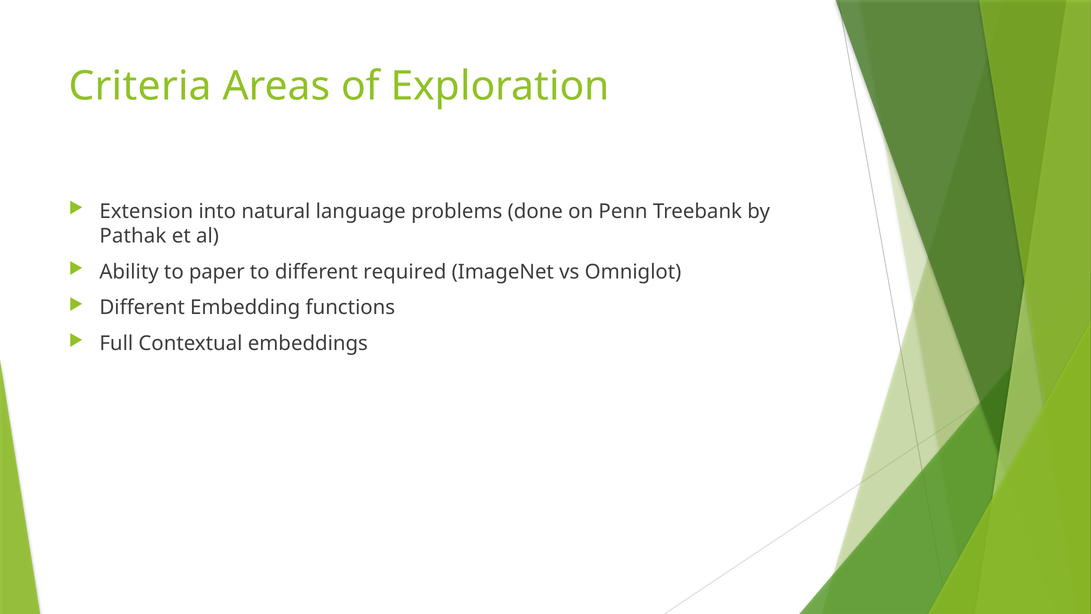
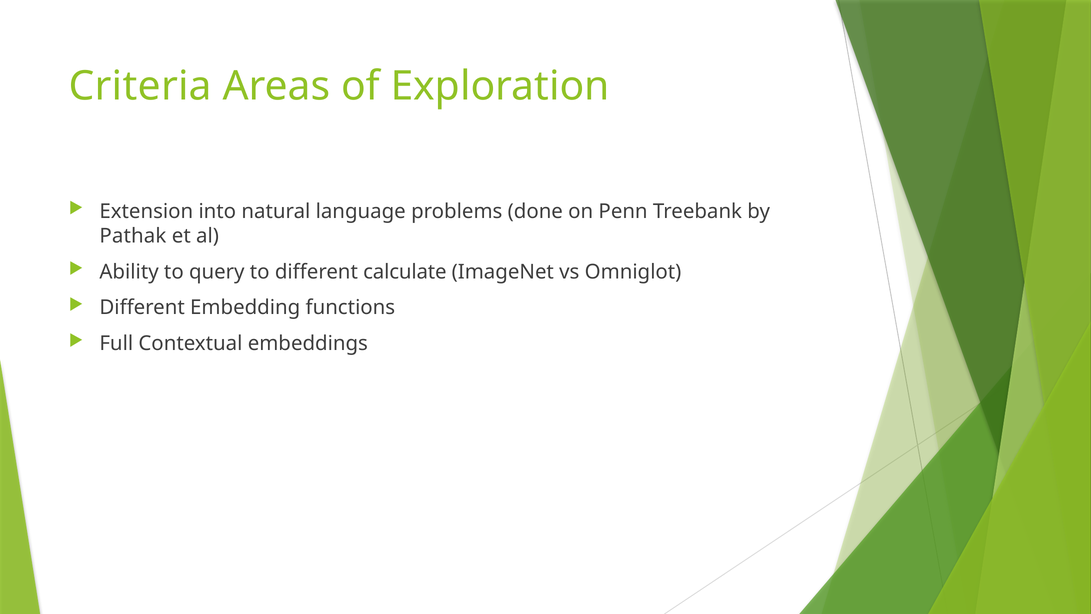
paper: paper -> query
required: required -> calculate
